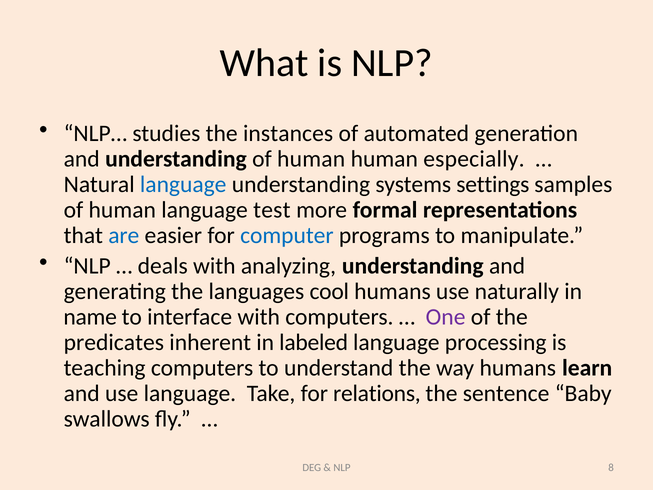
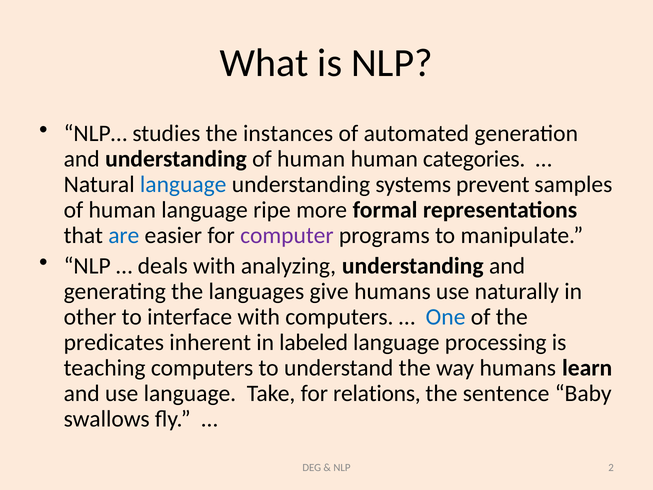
especially: especially -> categories
settings: settings -> prevent
test: test -> ripe
computer colour: blue -> purple
cool: cool -> give
name: name -> other
One colour: purple -> blue
8: 8 -> 2
